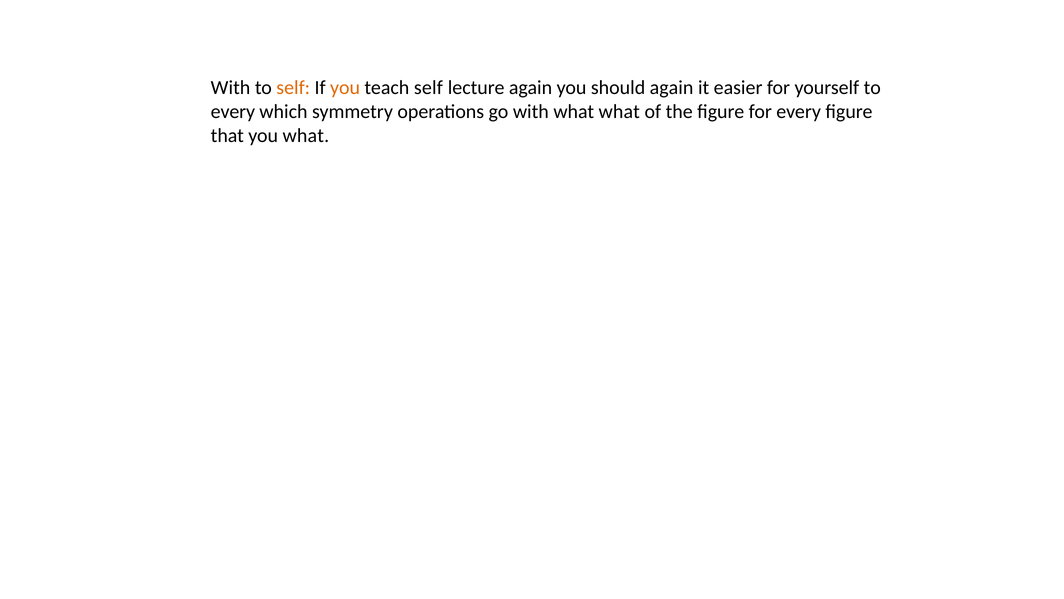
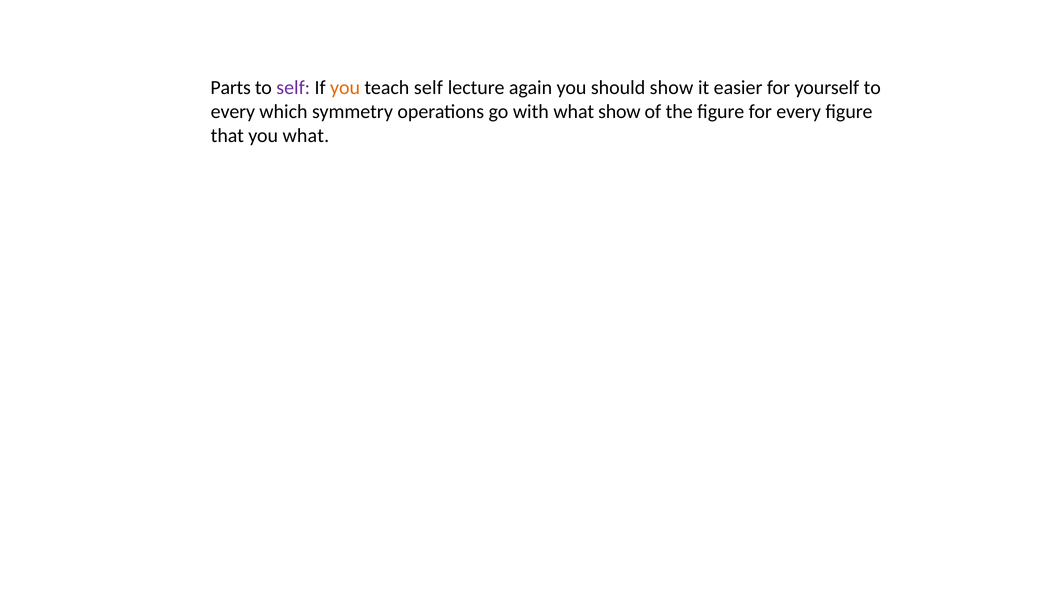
With at (231, 88): With -> Parts
self at (293, 88) colour: orange -> purple
should again: again -> show
what what: what -> show
